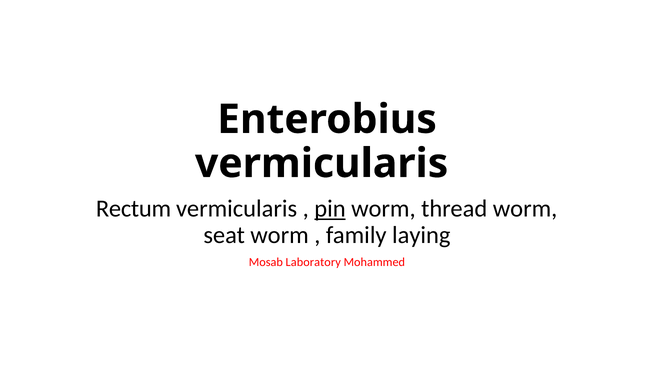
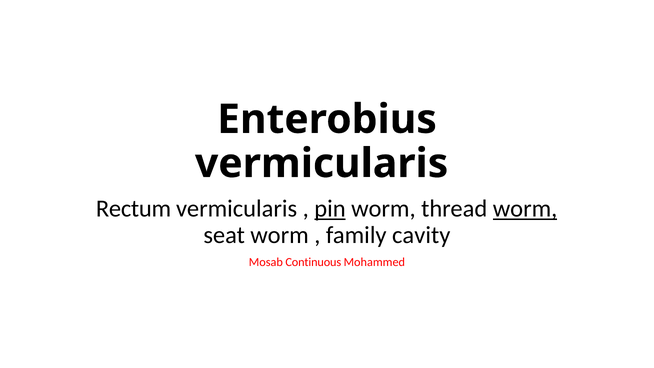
worm at (525, 209) underline: none -> present
laying: laying -> cavity
Laboratory: Laboratory -> Continuous
